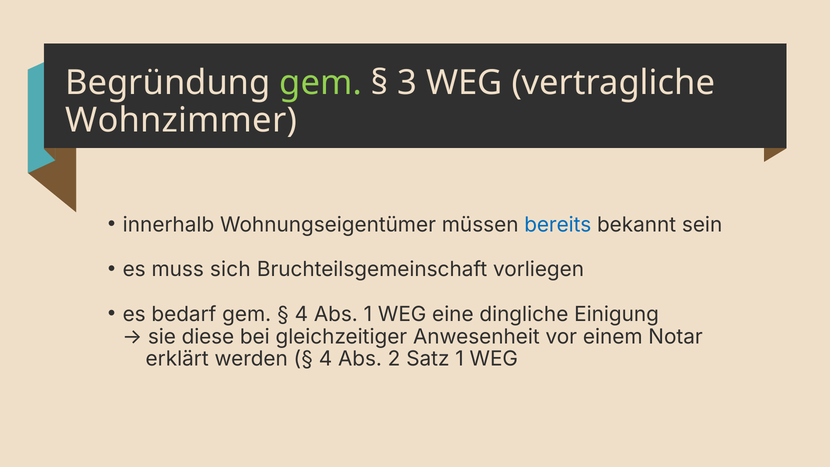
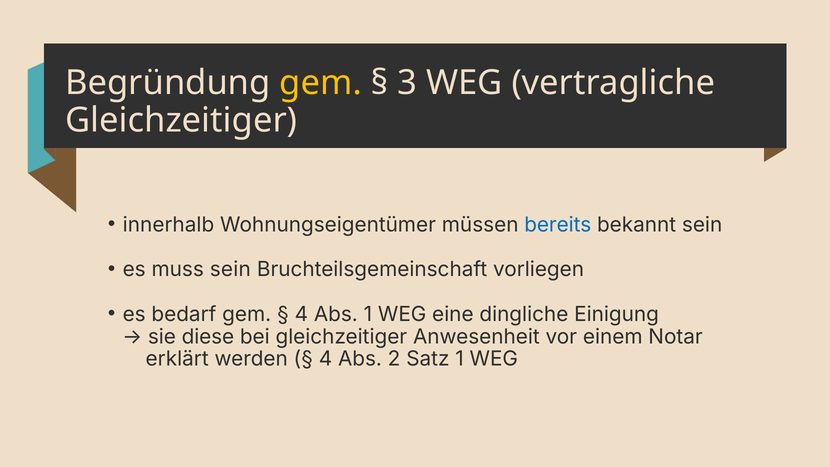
gem at (321, 83) colour: light green -> yellow
Wohnzimmer at (181, 120): Wohnzimmer -> Gleichzeitiger
muss sich: sich -> sein
